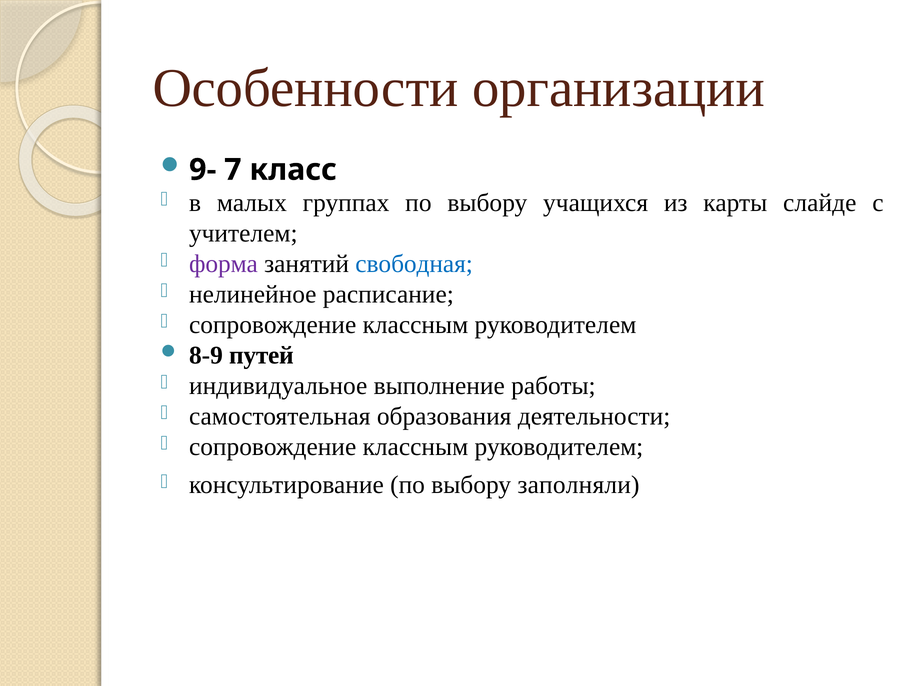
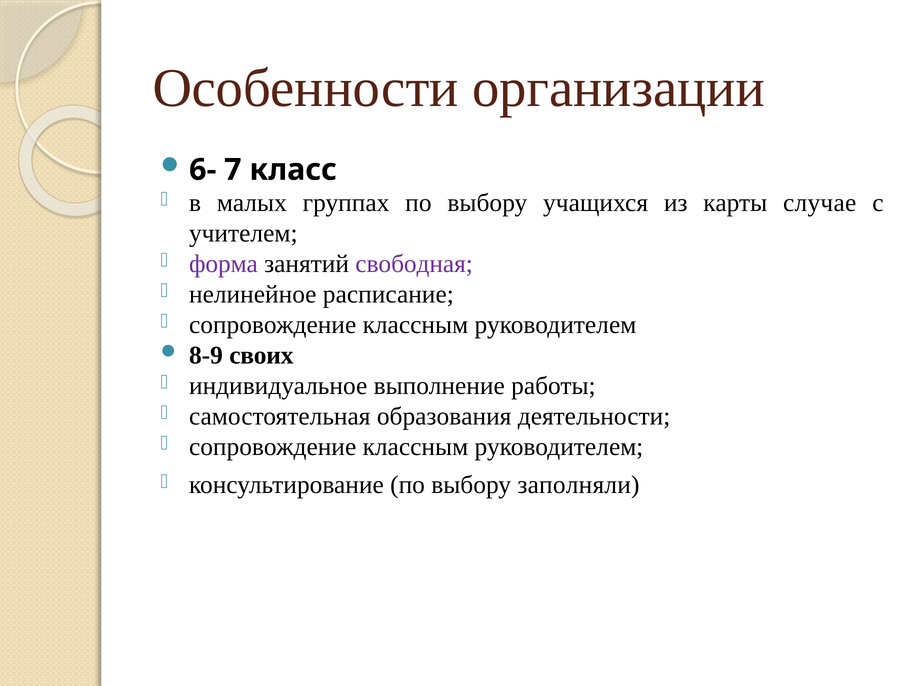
9-: 9- -> 6-
слайде: слайде -> случае
свободная colour: blue -> purple
путей: путей -> своих
